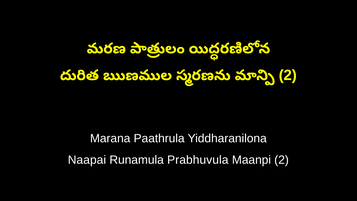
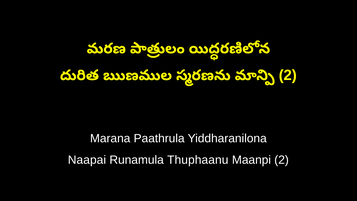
Prabhuvula: Prabhuvula -> Thuphaanu
